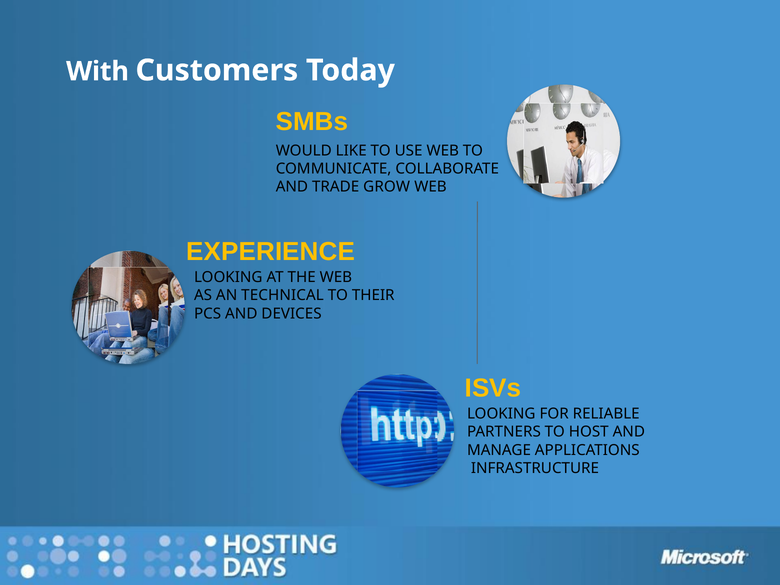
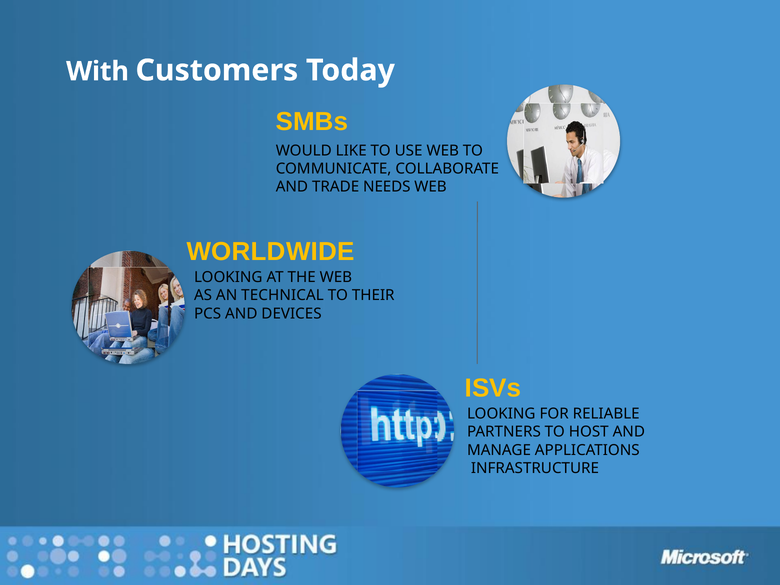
GROW: GROW -> NEEDS
EXPERIENCE: EXPERIENCE -> WORLDWIDE
